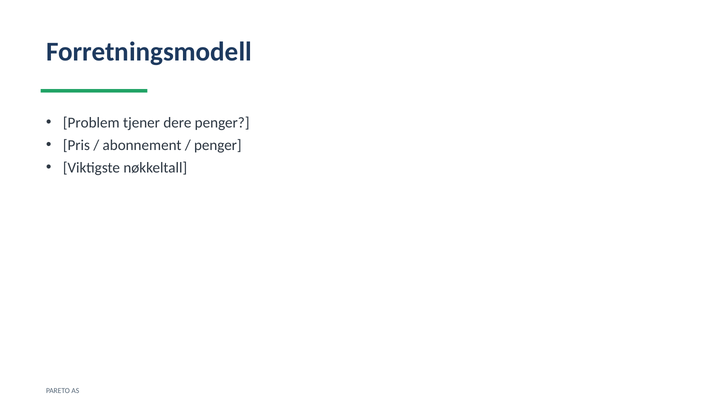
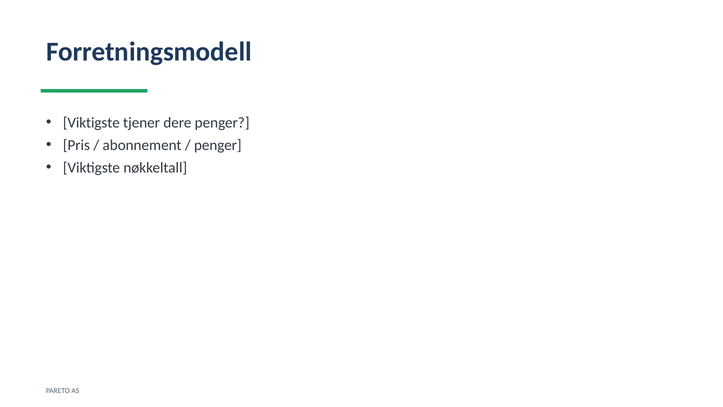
Problem at (91, 122): Problem -> Viktigste
